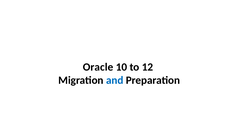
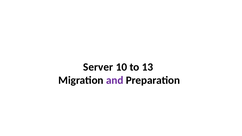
Oracle: Oracle -> Server
12: 12 -> 13
and colour: blue -> purple
